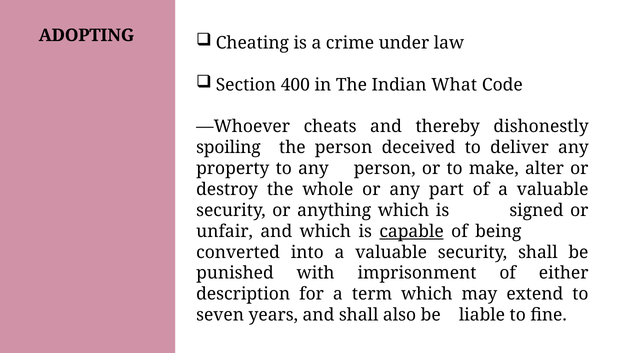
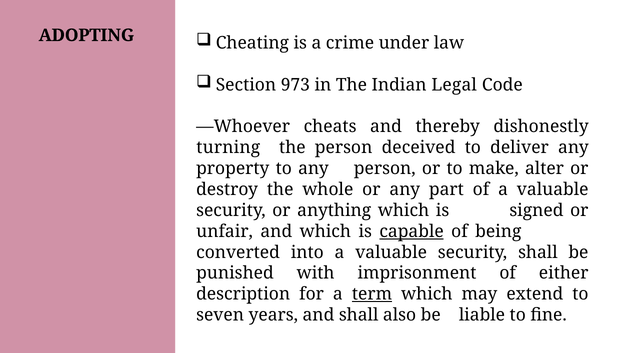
400: 400 -> 973
What: What -> Legal
spoiling: spoiling -> turning
term underline: none -> present
